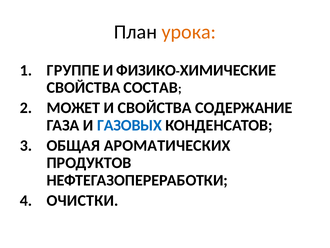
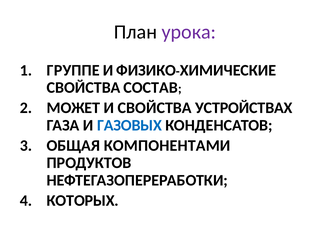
урока colour: orange -> purple
СОДЕРЖАНИЕ: СОДЕРЖАНИЕ -> УСТРОЙСТВАХ
АРОМАТИЧЕСКИХ: АРОМАТИЧЕСКИХ -> КОМПОНЕНТАМИ
ОЧИСТКИ: ОЧИСТКИ -> КОТОРЫХ
